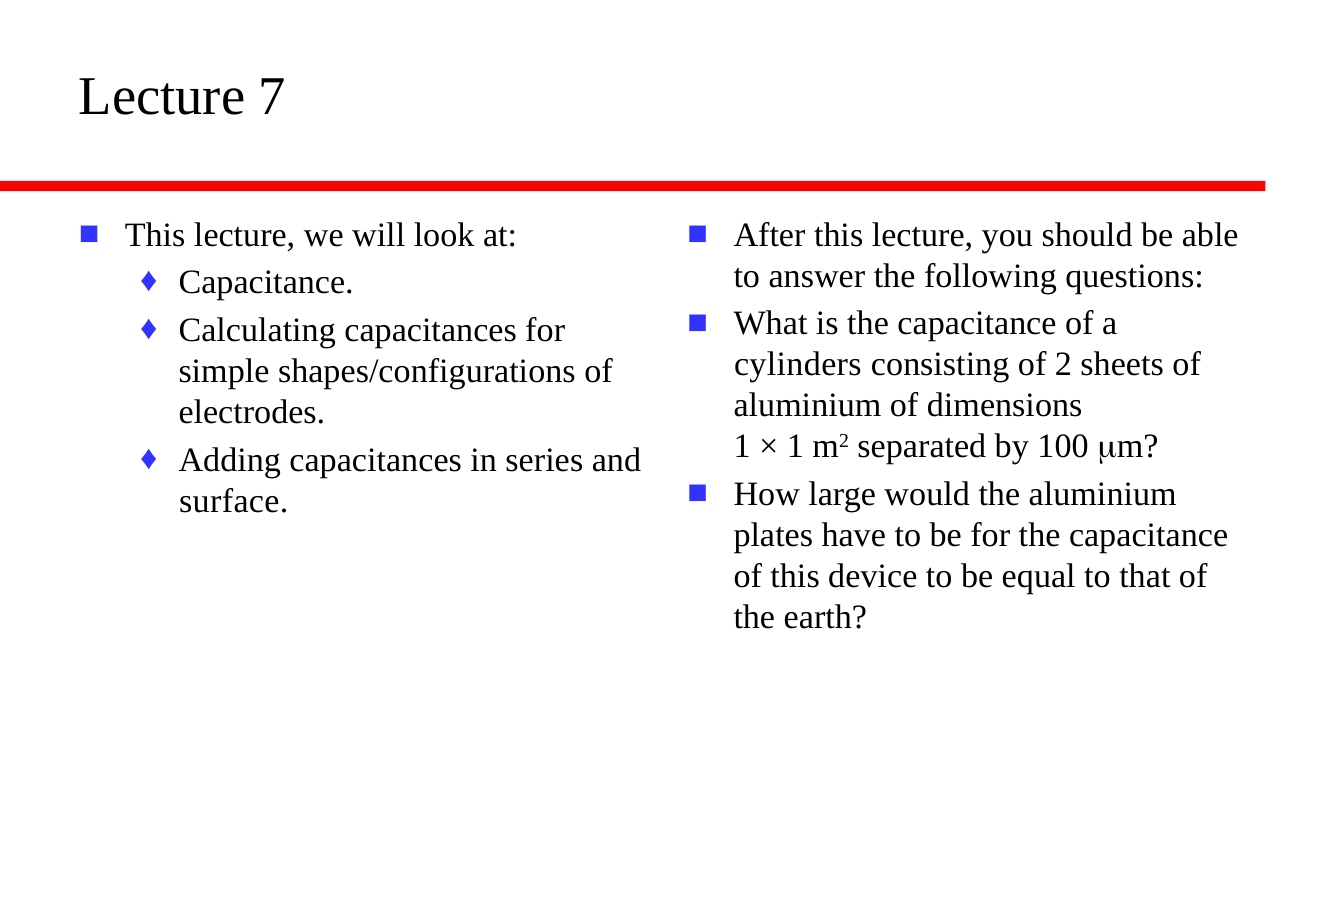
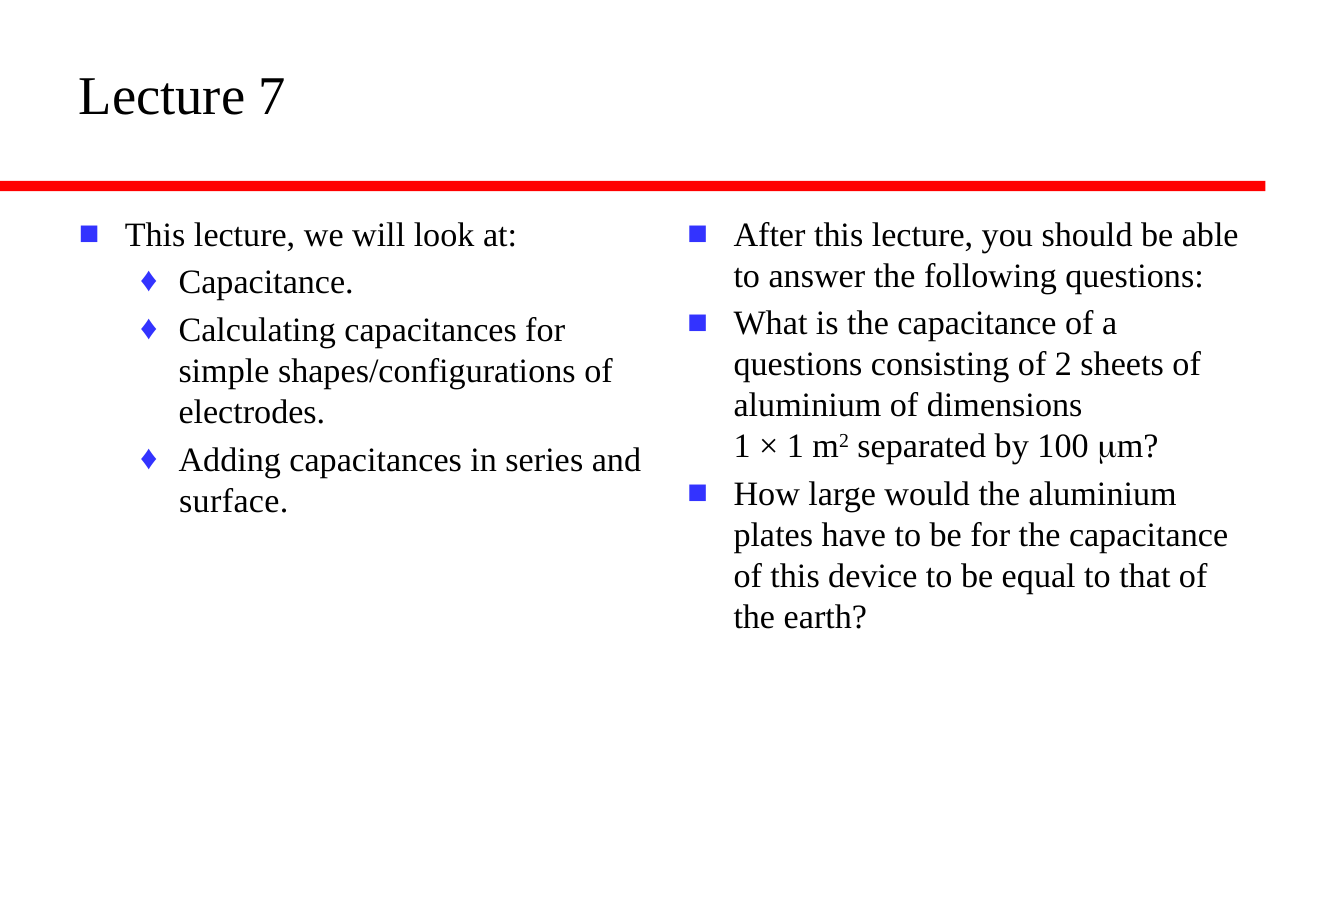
cylinders at (798, 365): cylinders -> questions
